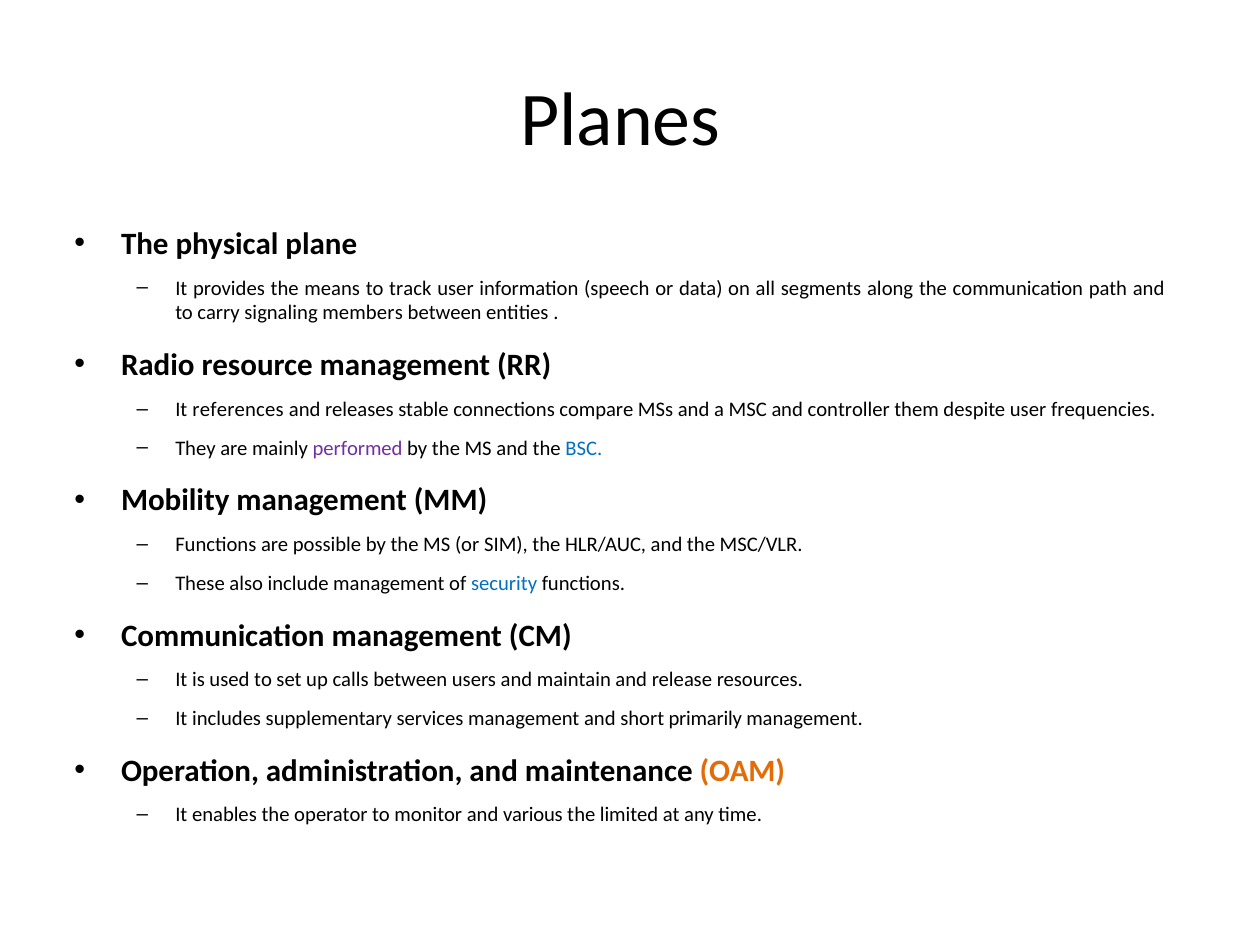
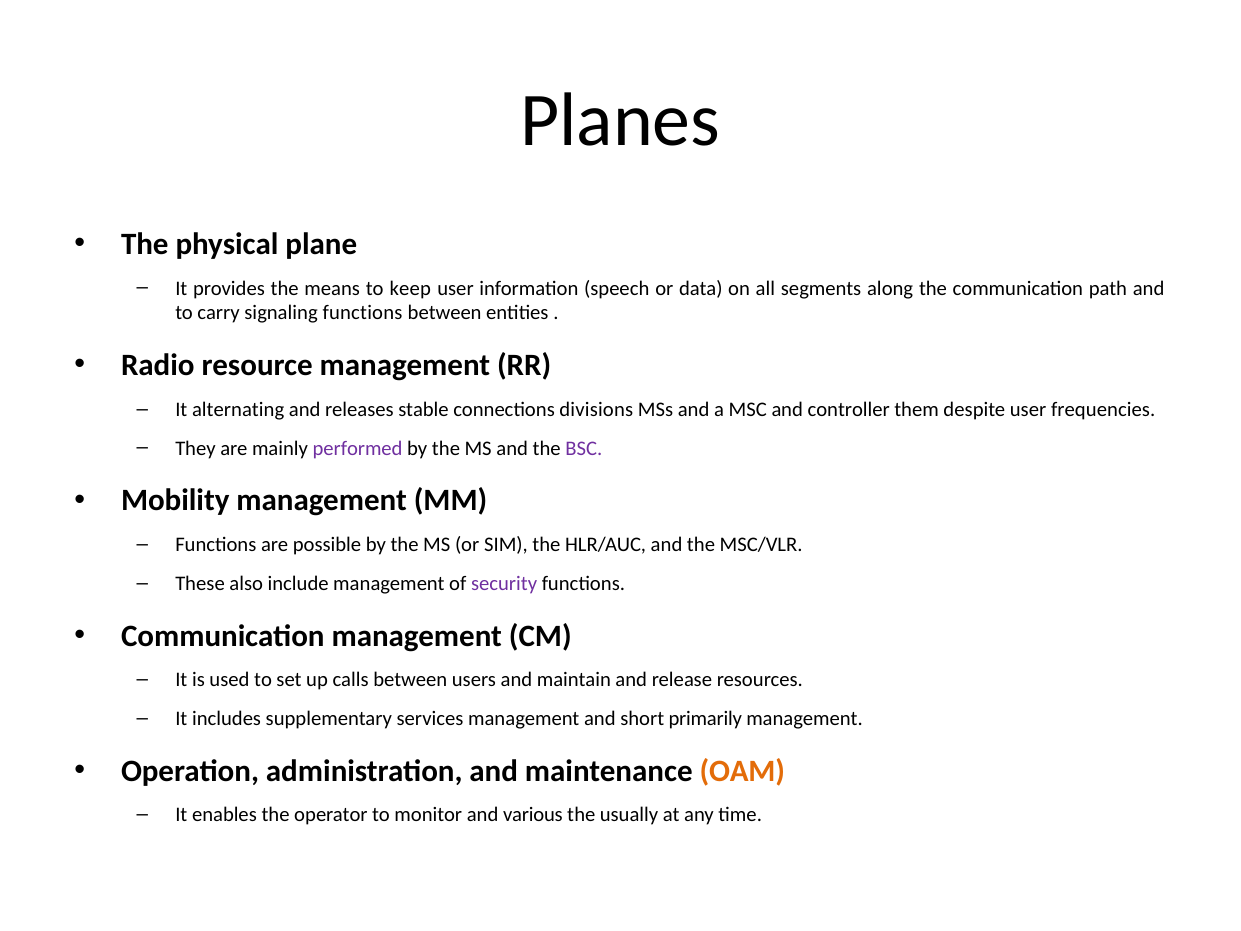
track: track -> keep
signaling members: members -> functions
references: references -> alternating
compare: compare -> divisions
BSC colour: blue -> purple
security colour: blue -> purple
limited: limited -> usually
